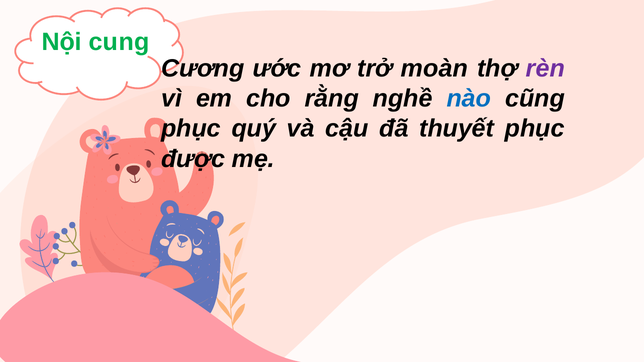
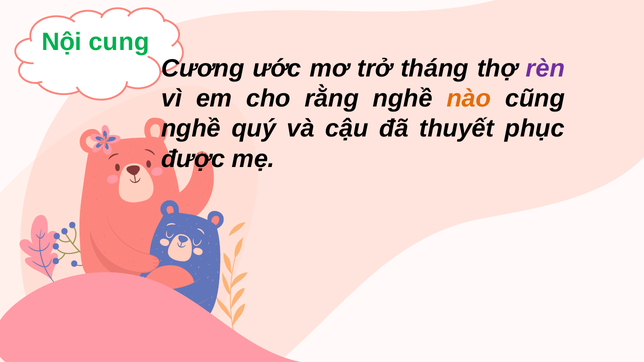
moàn: moàn -> tháng
nào colour: blue -> orange
phục at (191, 129): phục -> nghề
